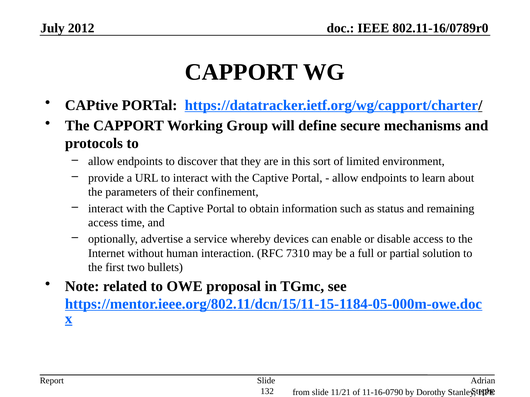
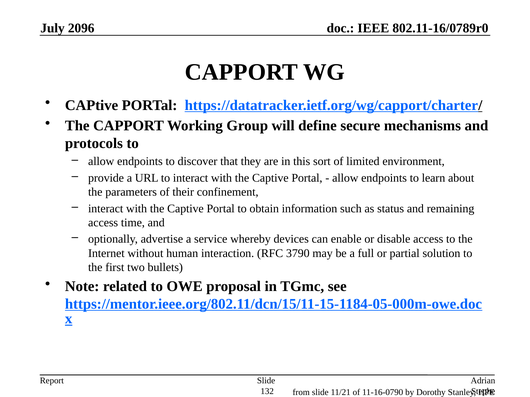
2012: 2012 -> 2096
7310: 7310 -> 3790
